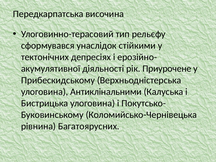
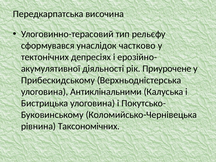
стійкими: стійкими -> частково
Багатоярусних: Багатоярусних -> Таксономічних
